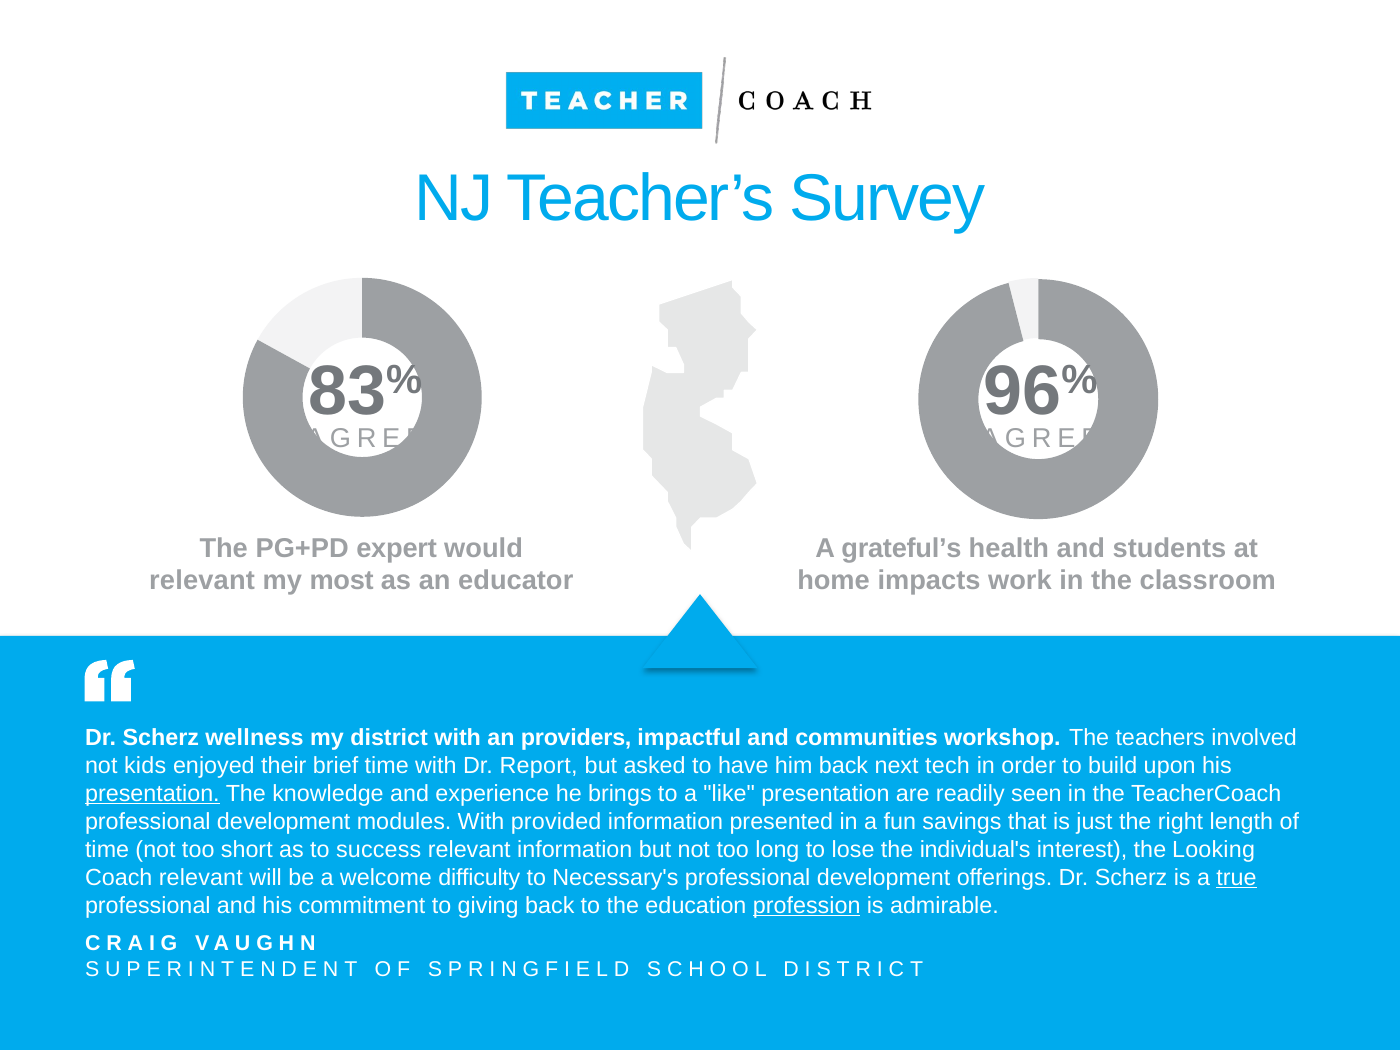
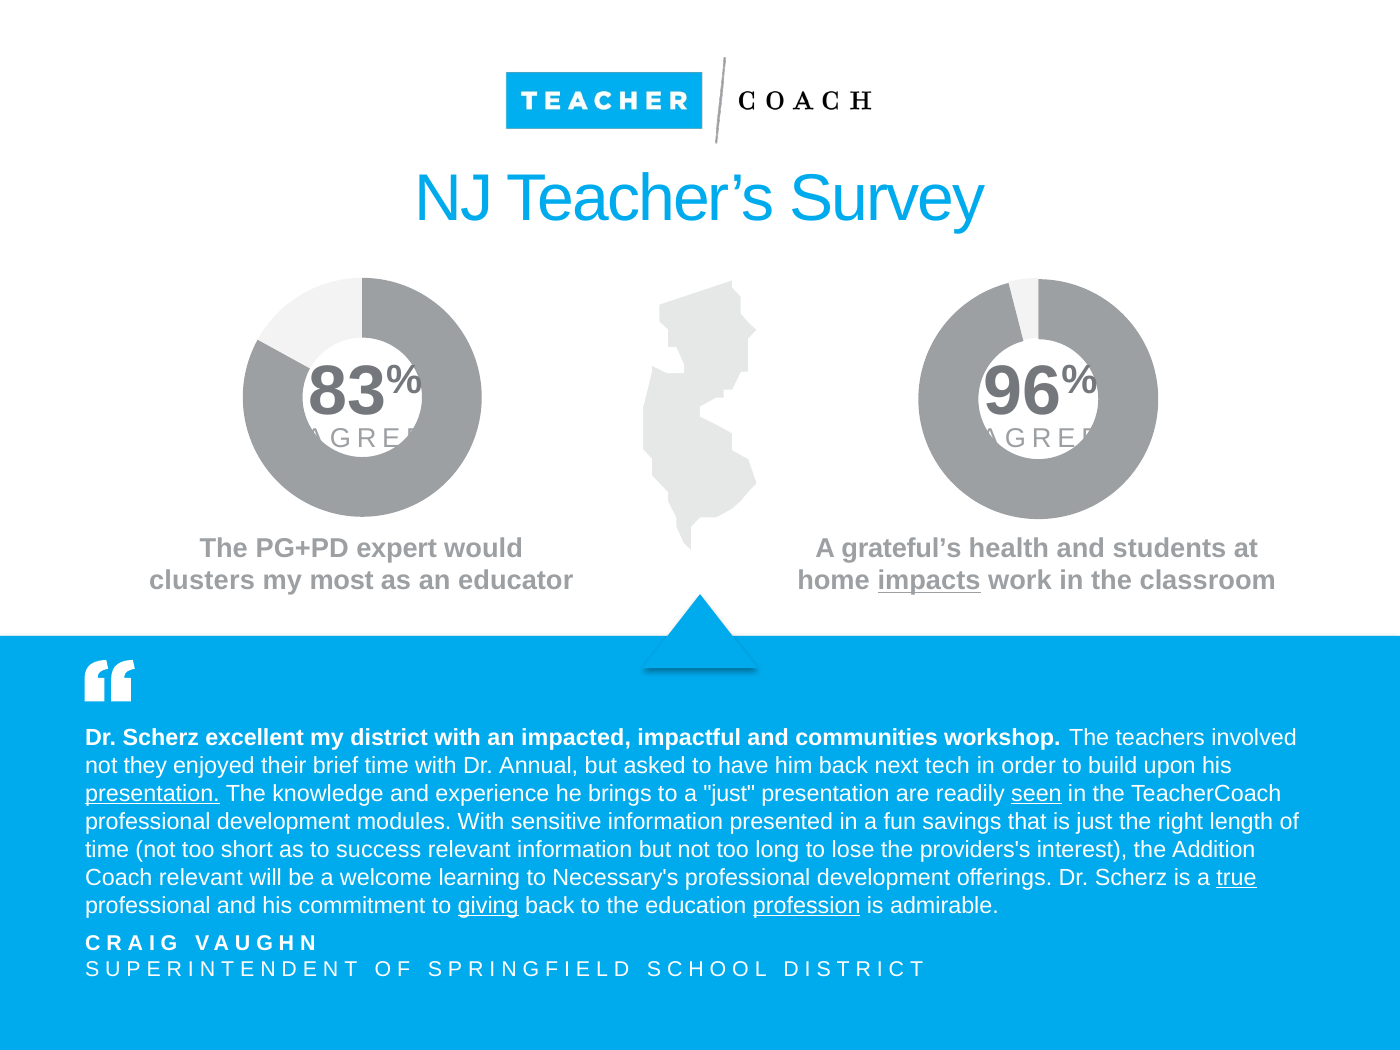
relevant at (202, 581): relevant -> clusters
impacts underline: none -> present
wellness: wellness -> excellent
providers: providers -> impacted
kids: kids -> they
Report: Report -> Annual
a like: like -> just
seen underline: none -> present
provided: provided -> sensitive
individual's: individual's -> providers's
Looking: Looking -> Addition
difficulty: difficulty -> learning
giving underline: none -> present
